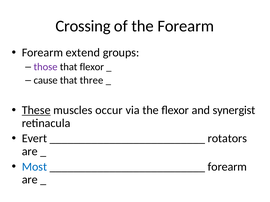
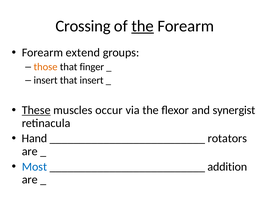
the at (143, 26) underline: none -> present
those colour: purple -> orange
that flexor: flexor -> finger
cause at (46, 80): cause -> insert
that three: three -> insert
Evert: Evert -> Hand
forearm at (227, 167): forearm -> addition
